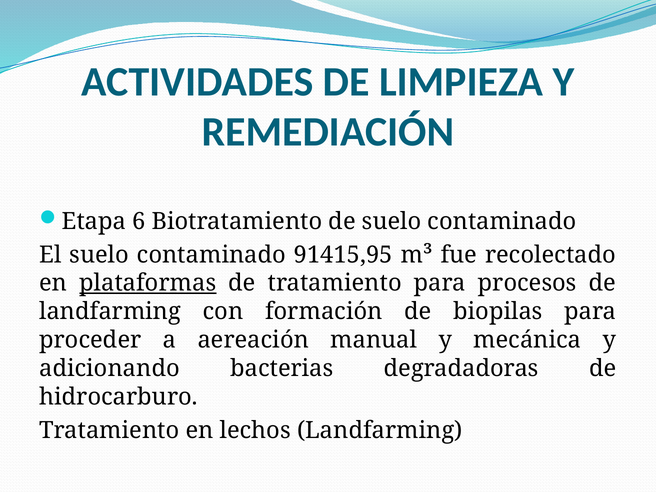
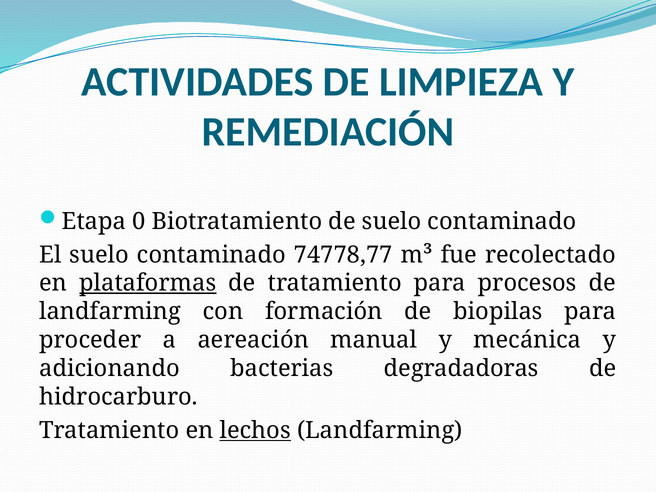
6: 6 -> 0
91415,95: 91415,95 -> 74778,77
lechos underline: none -> present
